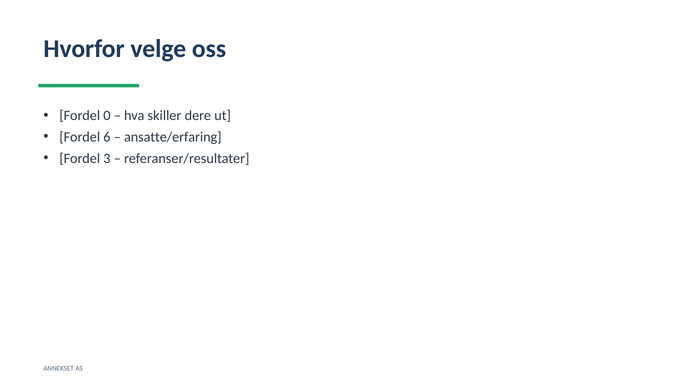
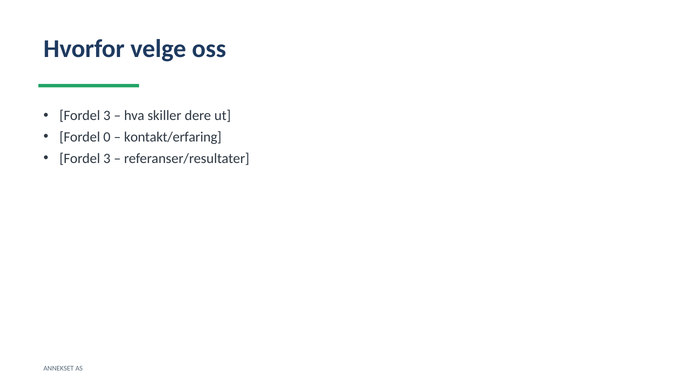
0 at (107, 116): 0 -> 3
6: 6 -> 0
ansatte/erfaring: ansatte/erfaring -> kontakt/erfaring
